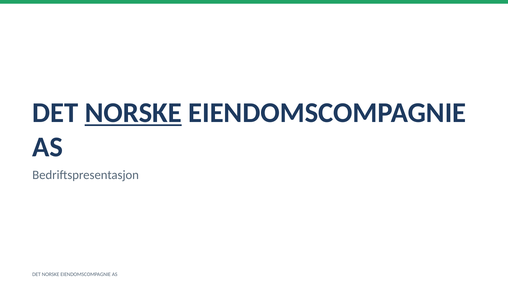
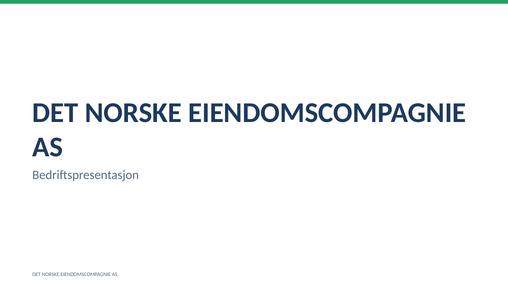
NORSKE at (133, 113) underline: present -> none
